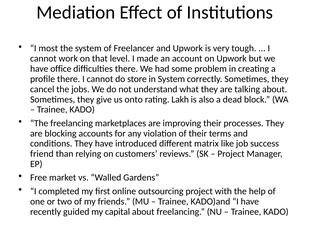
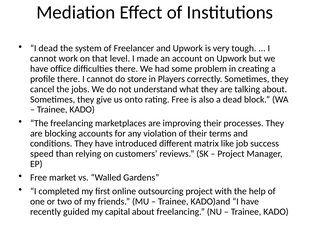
I most: most -> dead
in System: System -> Players
rating Lakh: Lakh -> Free
friend: friend -> speed
